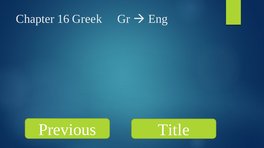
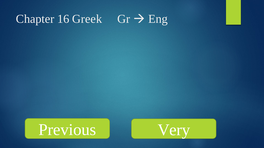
Title: Title -> Very
